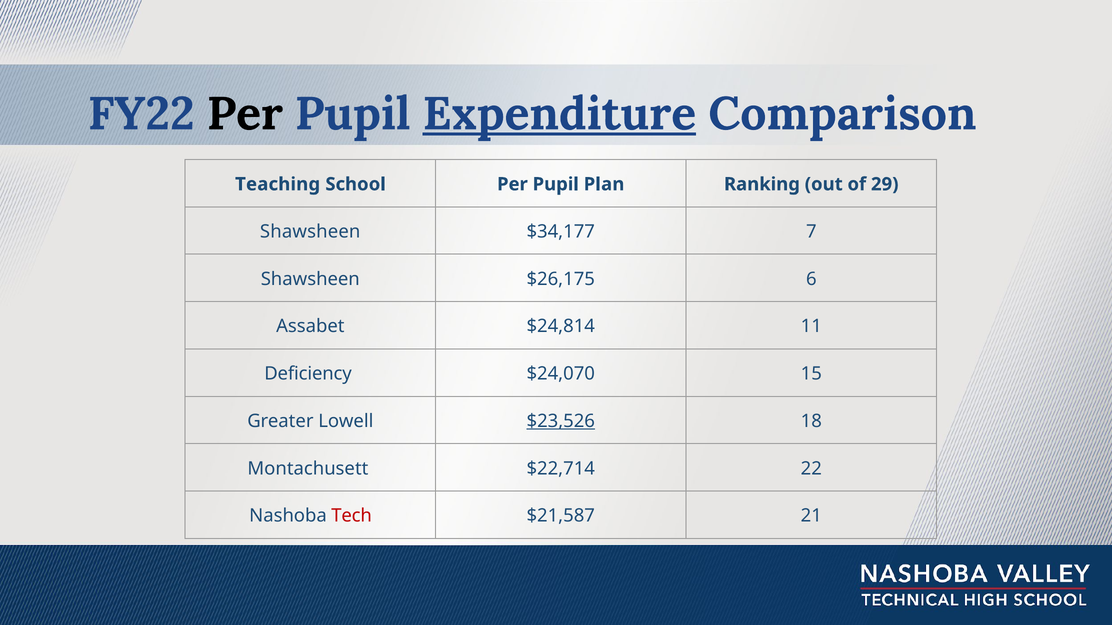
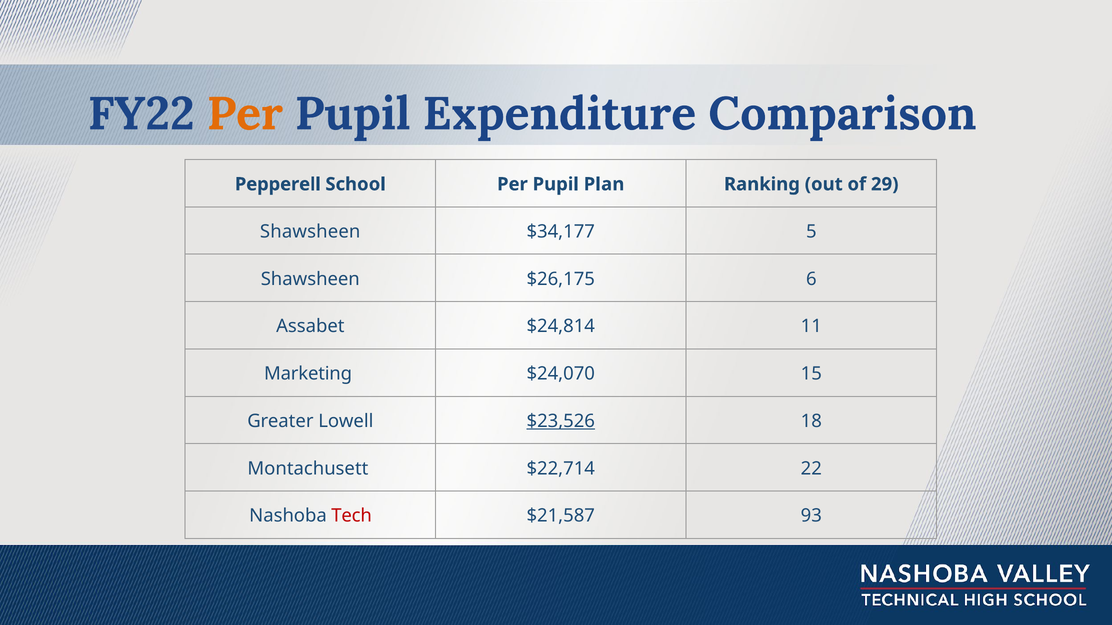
Per at (245, 114) colour: black -> orange
Expenditure underline: present -> none
Teaching: Teaching -> Pepperell
7: 7 -> 5
Deficiency: Deficiency -> Marketing
21: 21 -> 93
